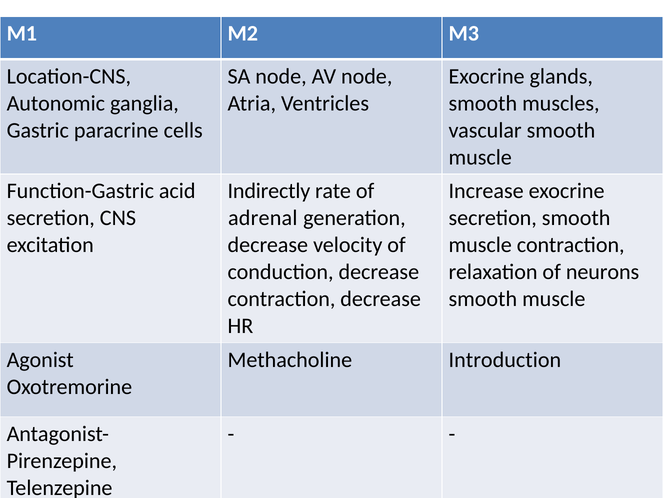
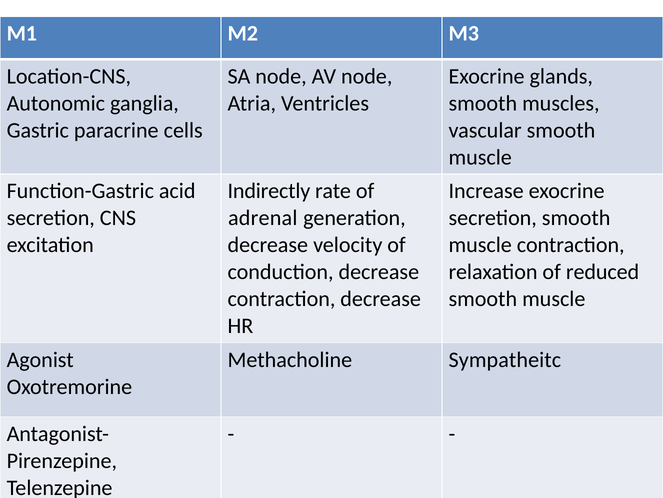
neurons: neurons -> reduced
Introduction: Introduction -> Sympatheitc
